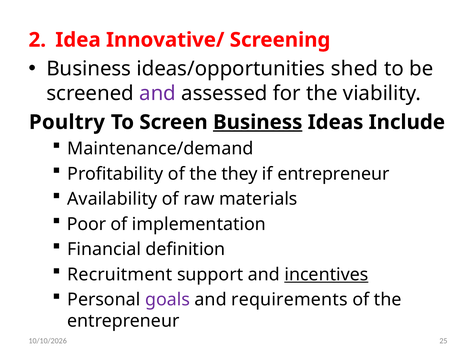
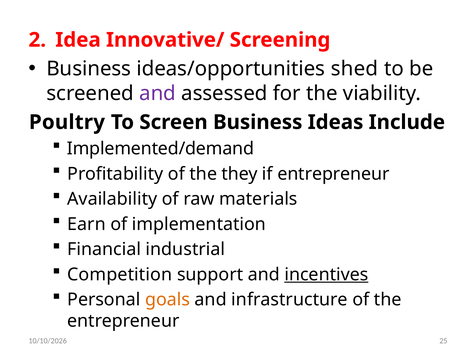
Business at (258, 122) underline: present -> none
Maintenance/demand: Maintenance/demand -> Implemented/demand
Poor: Poor -> Earn
definition: definition -> industrial
Recruitment: Recruitment -> Competition
goals colour: purple -> orange
requirements: requirements -> infrastructure
